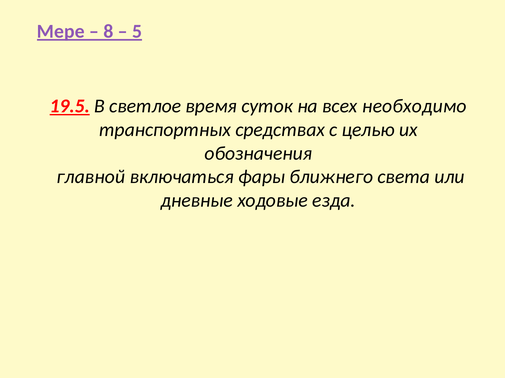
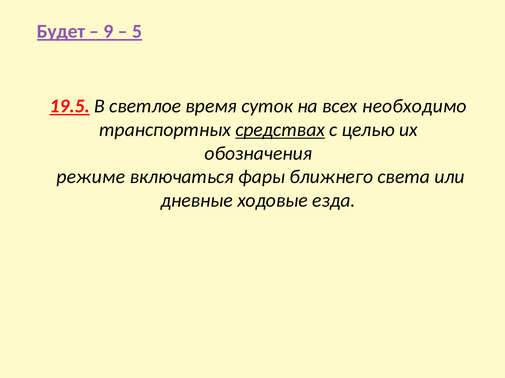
Мере: Мере -> Будет
8: 8 -> 9
средствах underline: none -> present
главной: главной -> режиме
